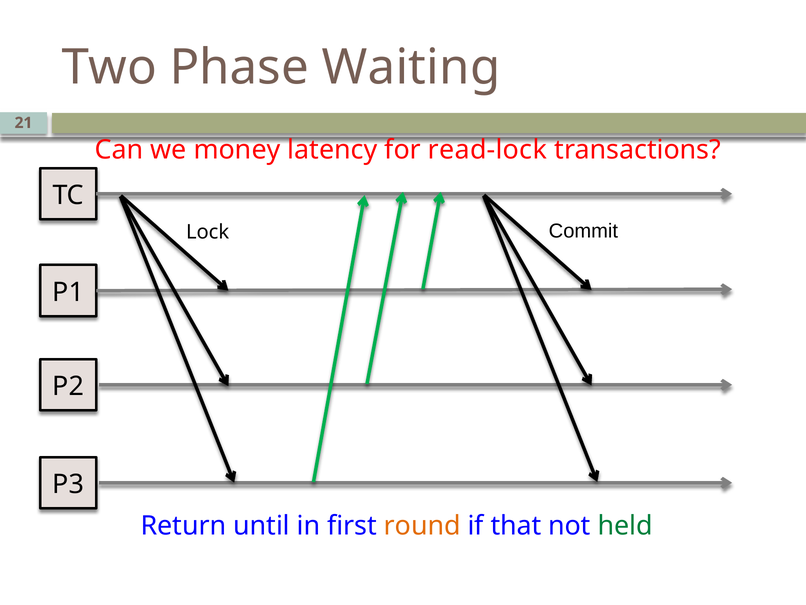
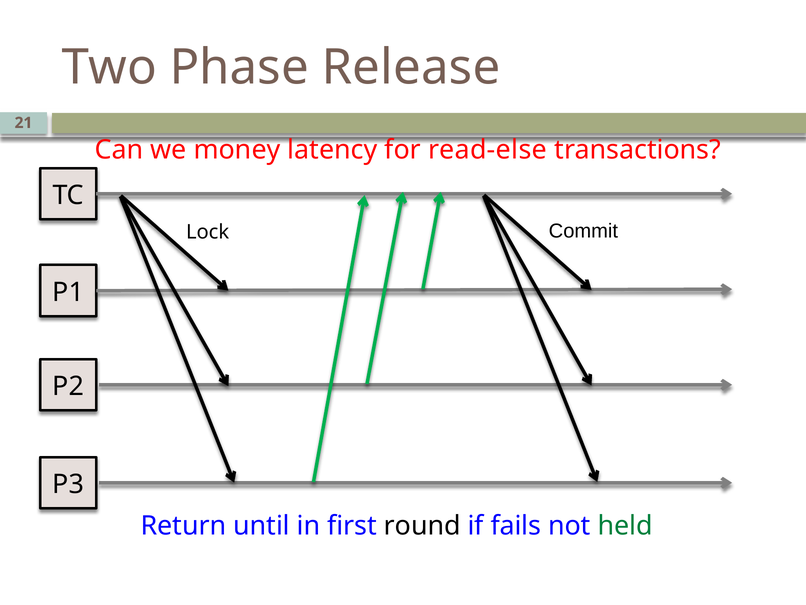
Waiting: Waiting -> Release
read-lock: read-lock -> read-else
round colour: orange -> black
that: that -> fails
